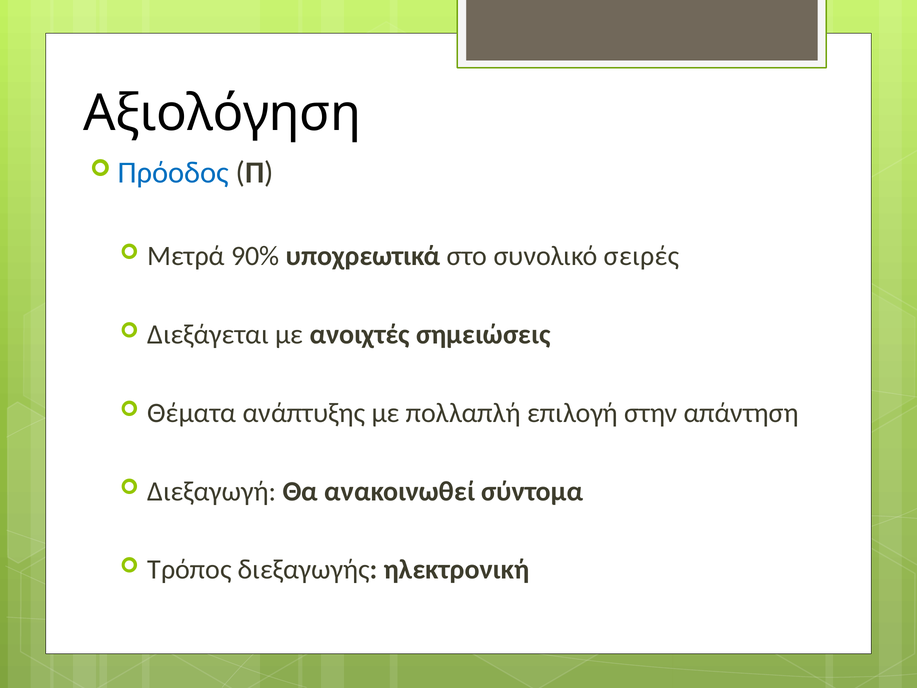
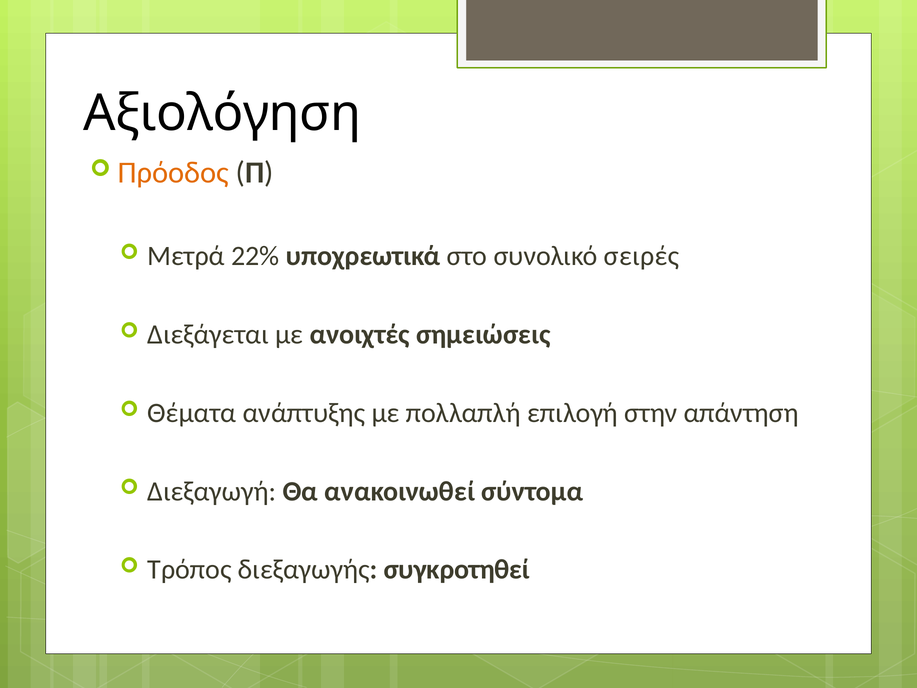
Πρόοδος colour: blue -> orange
90%: 90% -> 22%
ηλεκτρονική: ηλεκτρονική -> συγκροτηθεί
